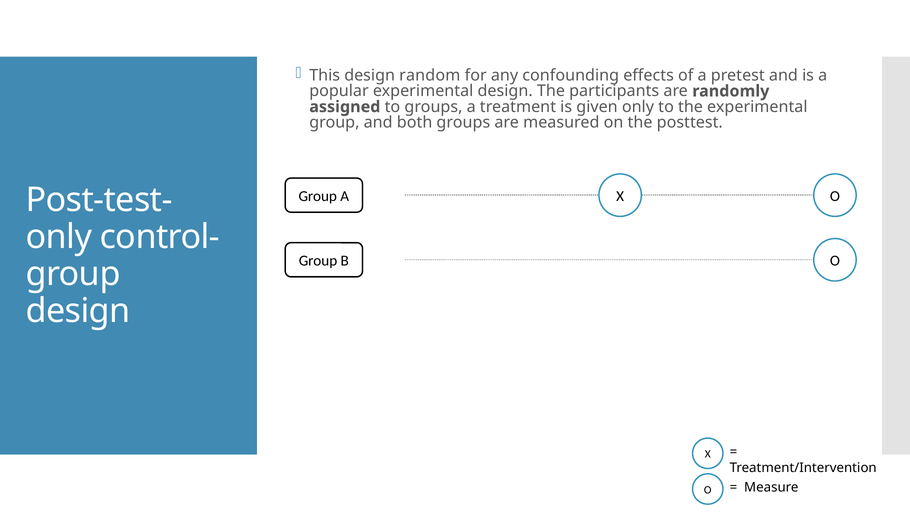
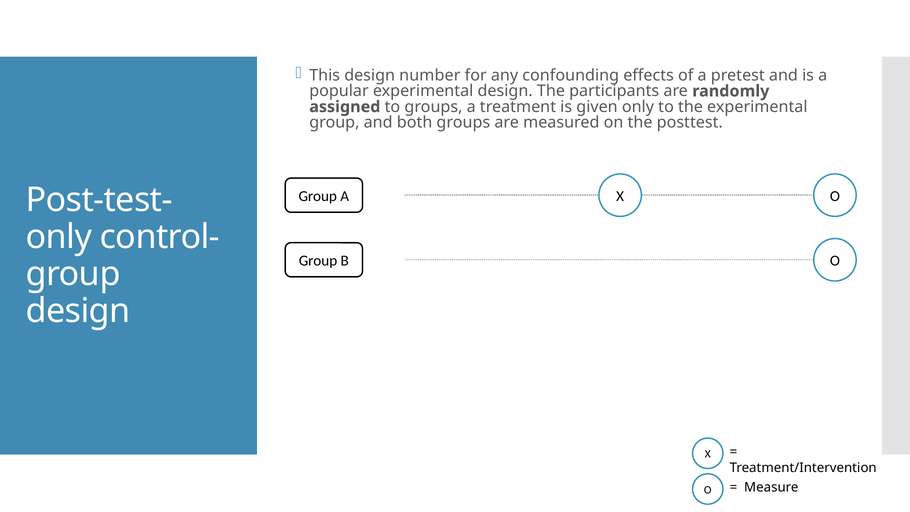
random: random -> number
